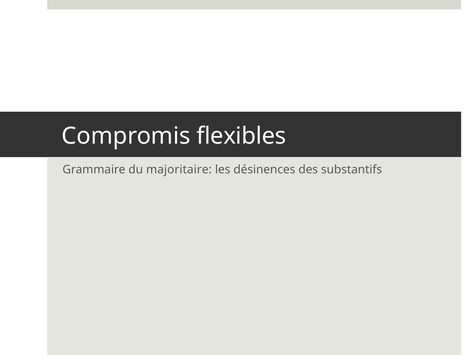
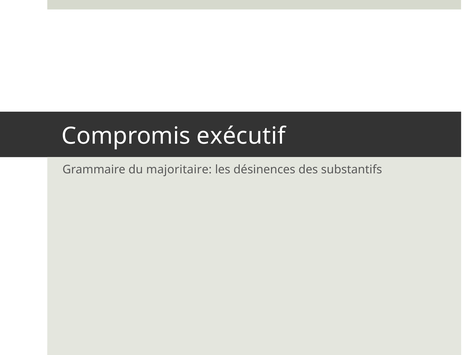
flexibles: flexibles -> exécutif
